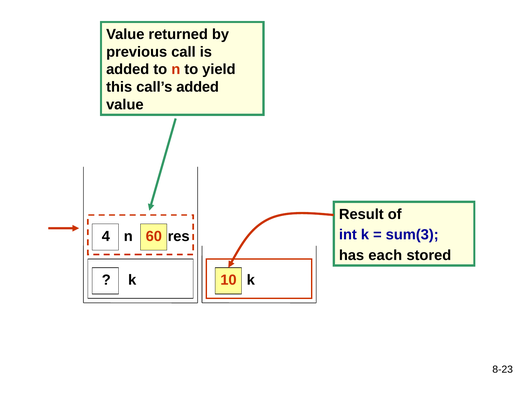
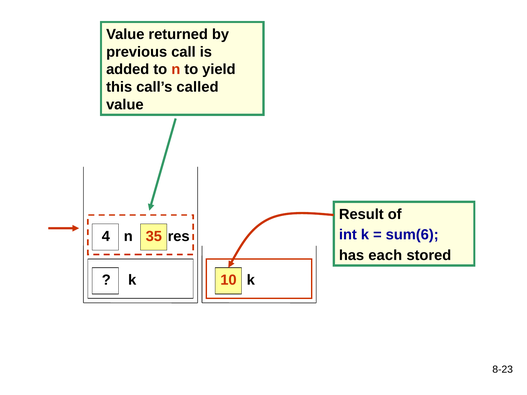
call’s added: added -> called
sum(3: sum(3 -> sum(6
60: 60 -> 35
